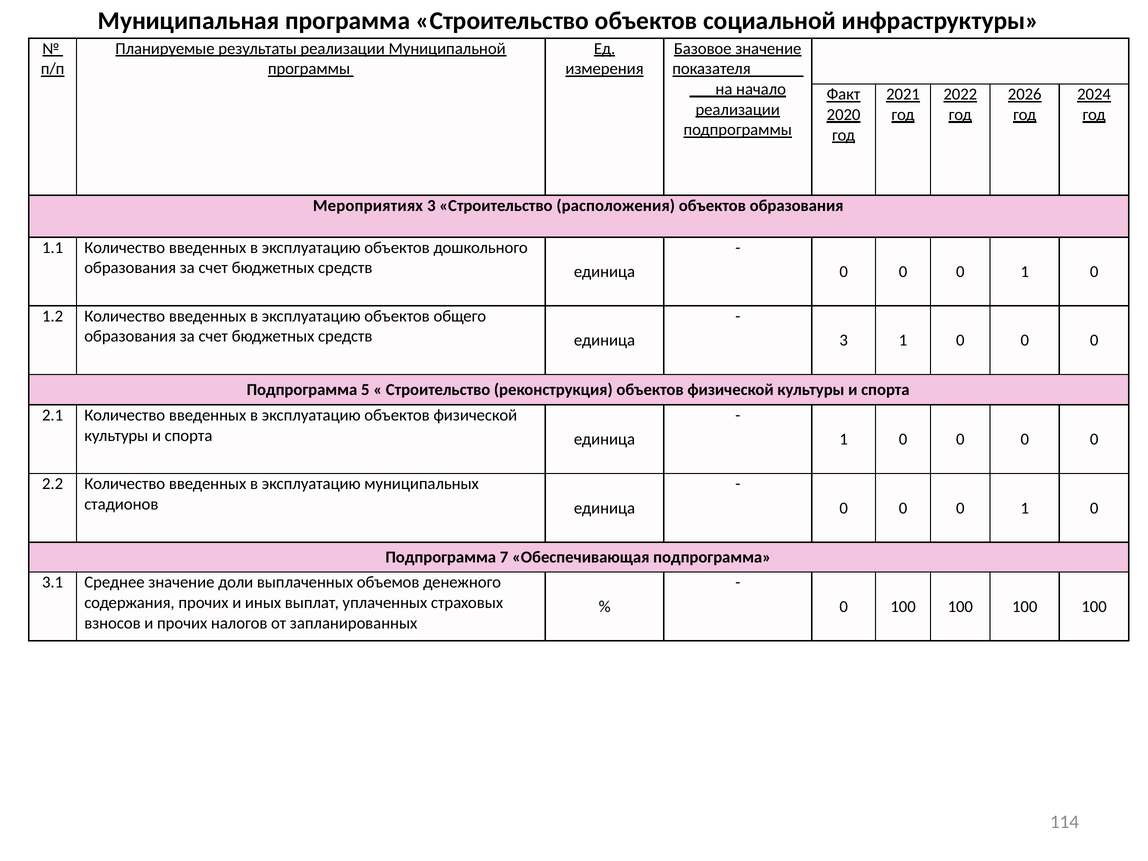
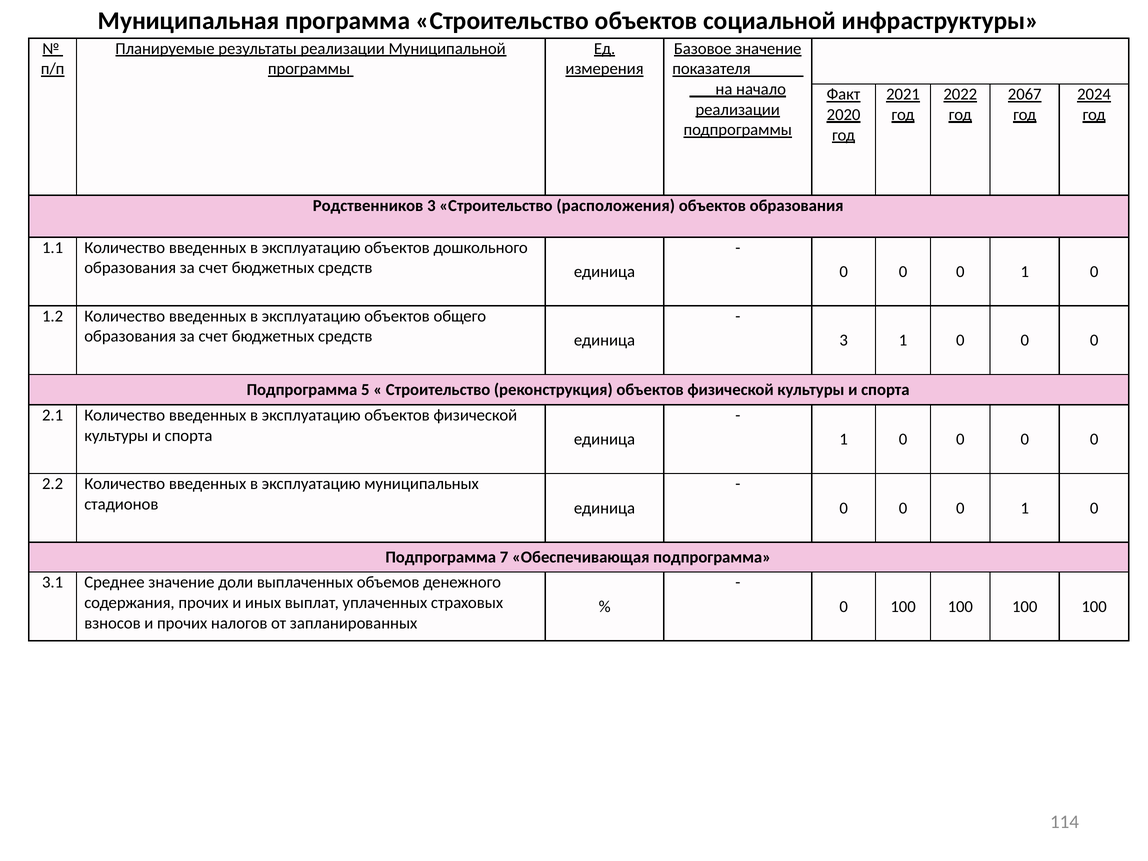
2026: 2026 -> 2067
Мероприятиях: Мероприятиях -> Родственников
